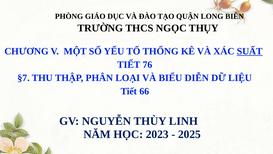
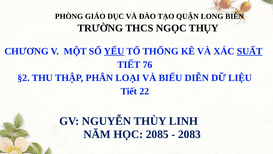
YẾU underline: none -> present
§7: §7 -> §2
66: 66 -> 22
2023: 2023 -> 2085
2025: 2025 -> 2083
